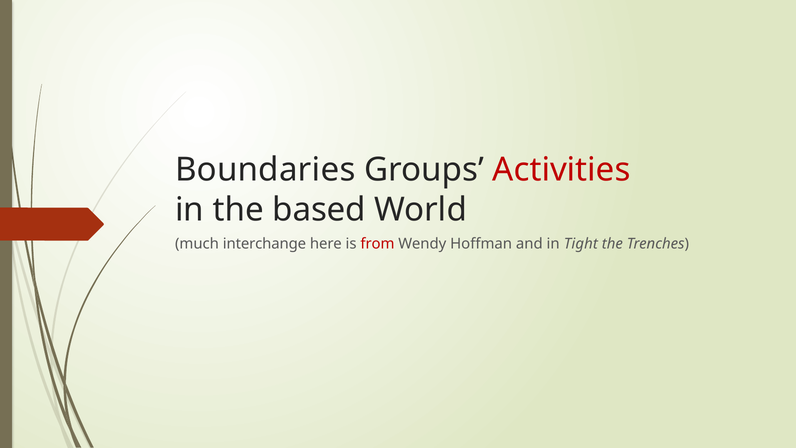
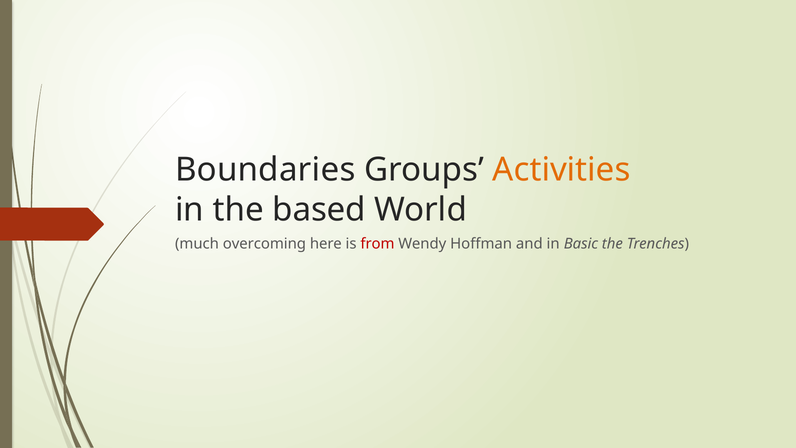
Activities colour: red -> orange
interchange: interchange -> overcoming
Tight: Tight -> Basic
